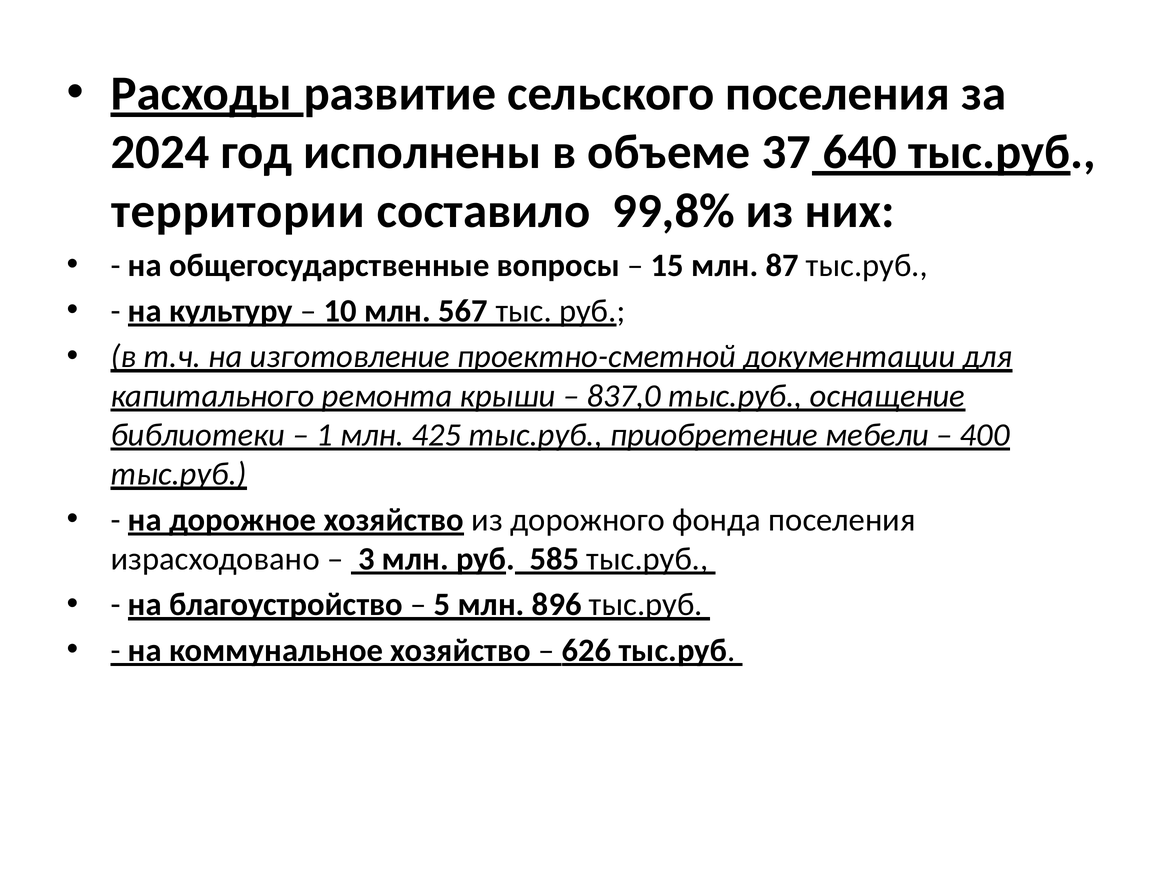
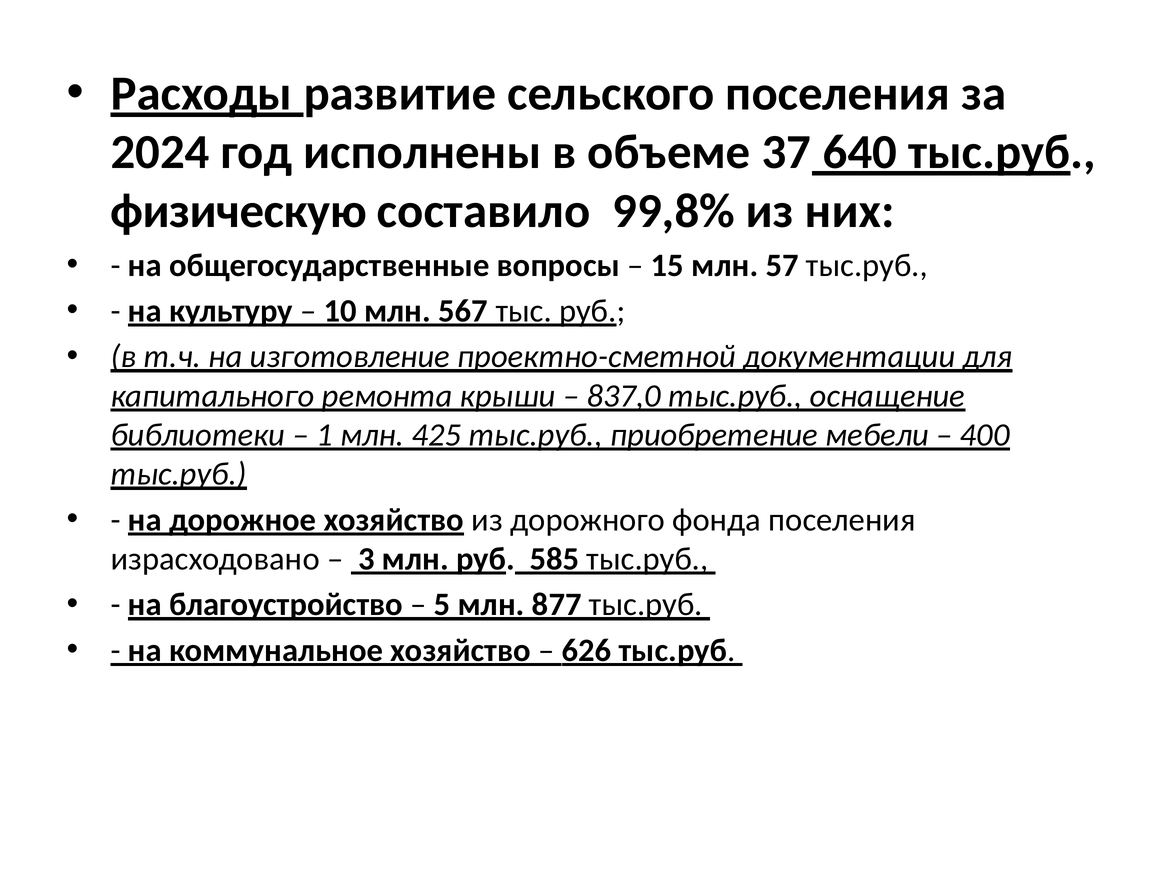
территории: территории -> физическую
87: 87 -> 57
896: 896 -> 877
